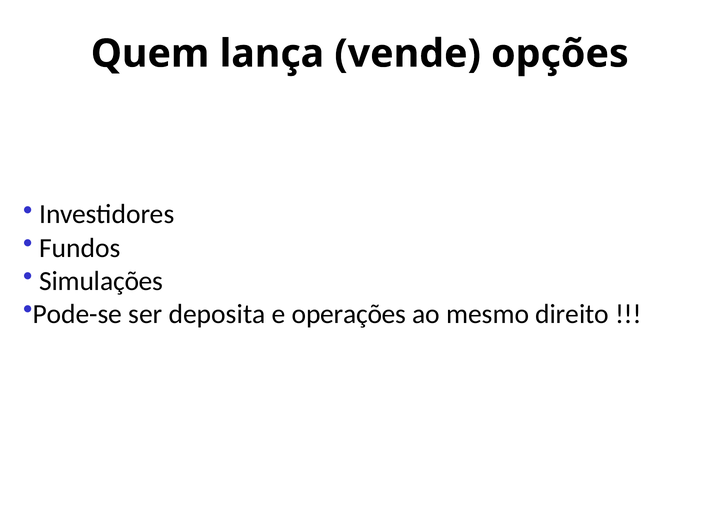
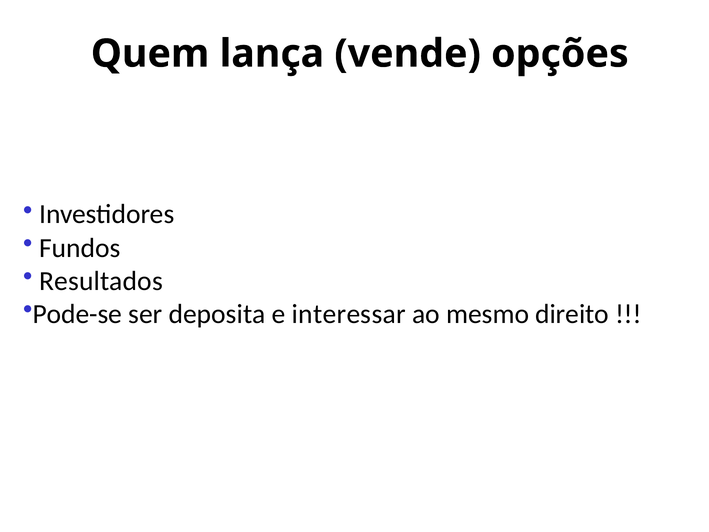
Simulações: Simulações -> Resultados
operações: operações -> interessar
